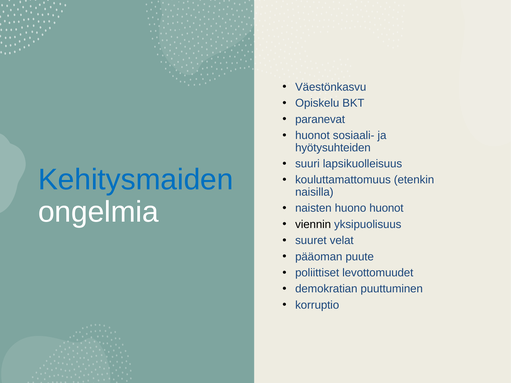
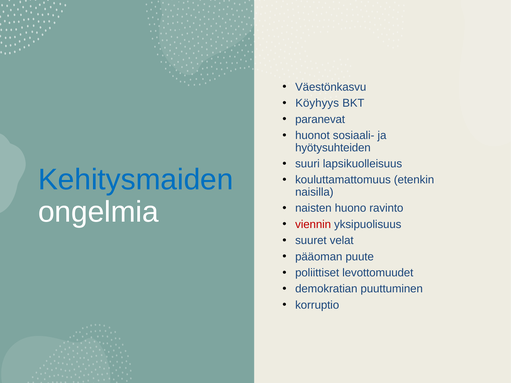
Opiskelu: Opiskelu -> Köyhyys
huono huonot: huonot -> ravinto
viennin colour: black -> red
